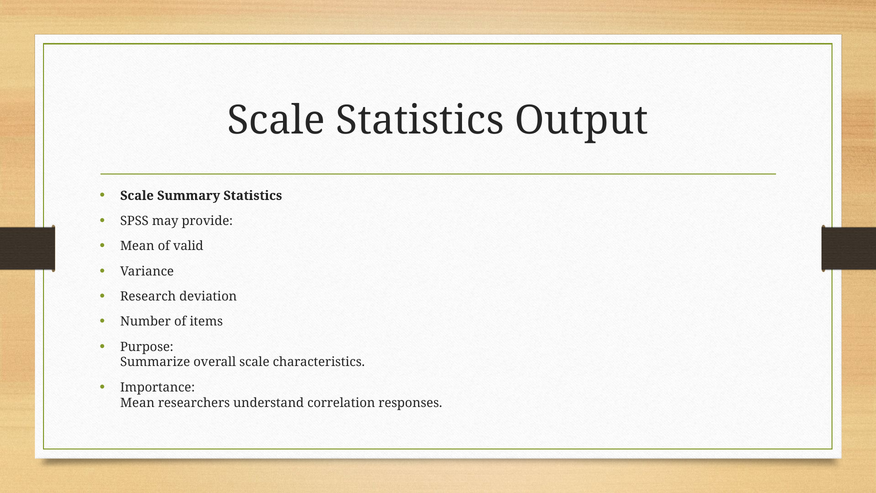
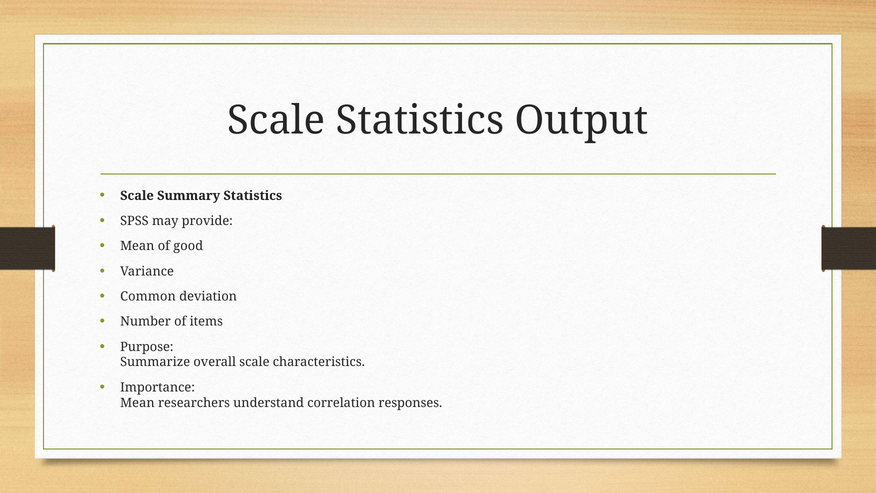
valid: valid -> good
Research: Research -> Common
